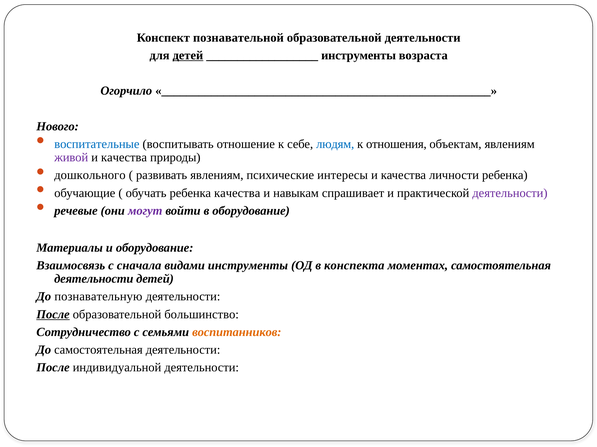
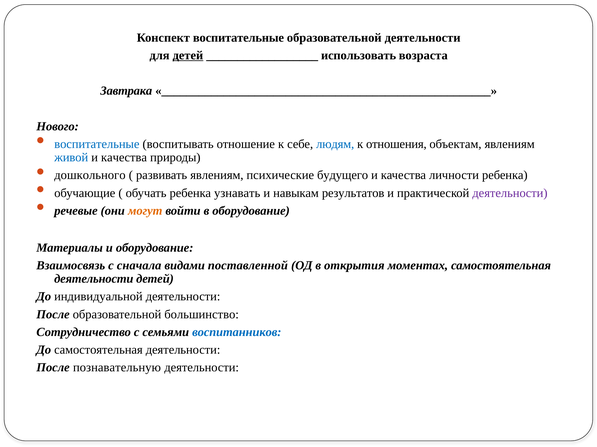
Конспект познавательной: познавательной -> воспитательные
инструменты at (359, 55): инструменты -> использовать
Огорчило: Огорчило -> Завтрака
живой colour: purple -> blue
интересы: интересы -> будущего
ребенка качества: качества -> узнавать
спрашивает: спрашивает -> результатов
могут colour: purple -> orange
видами инструменты: инструменты -> поставленной
конспекта: конспекта -> открытия
познавательную: познавательную -> индивидуальной
После at (53, 315) underline: present -> none
воспитанников colour: orange -> blue
индивидуальной: индивидуальной -> познавательную
